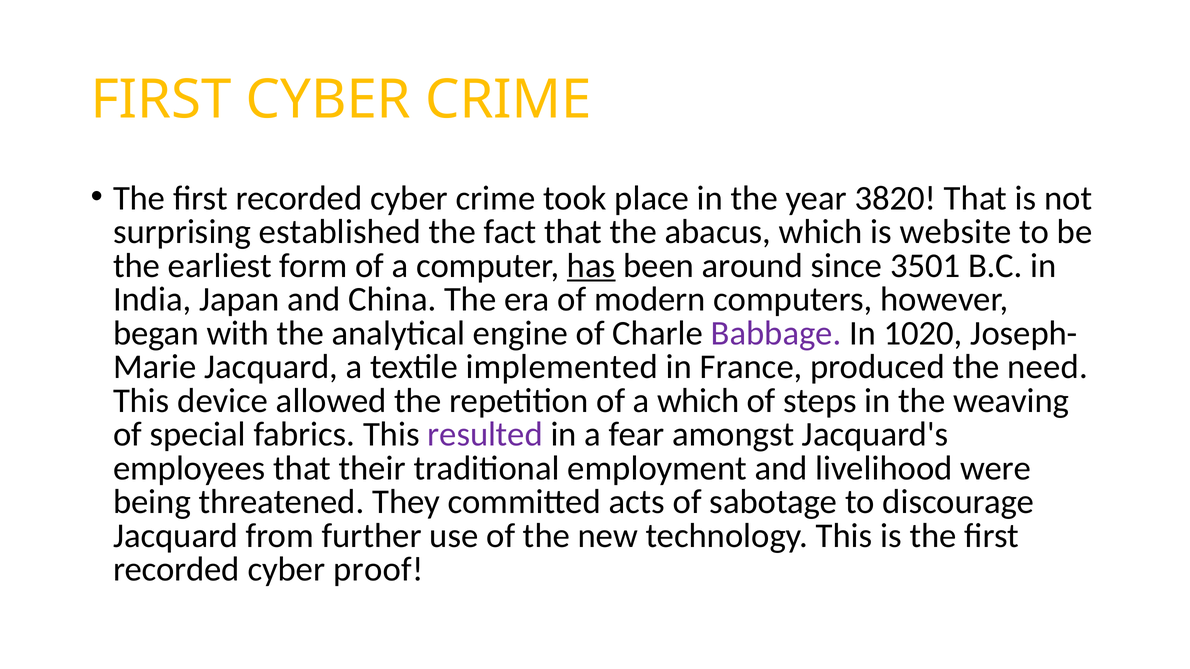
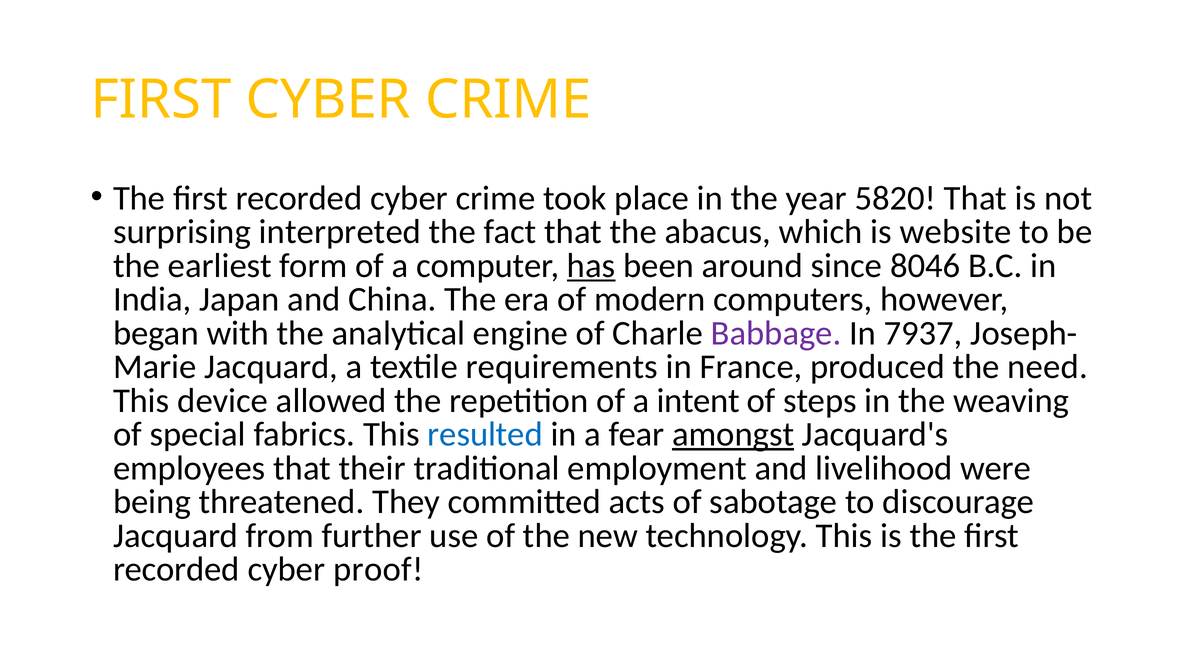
3820: 3820 -> 5820
established: established -> interpreted
3501: 3501 -> 8046
1020: 1020 -> 7937
implemented: implemented -> requirements
a which: which -> intent
resulted colour: purple -> blue
amongst underline: none -> present
